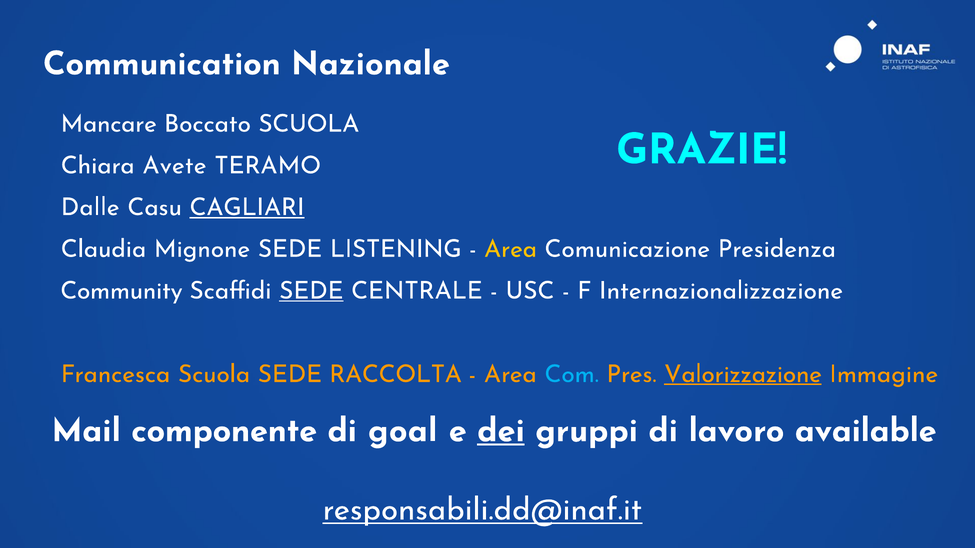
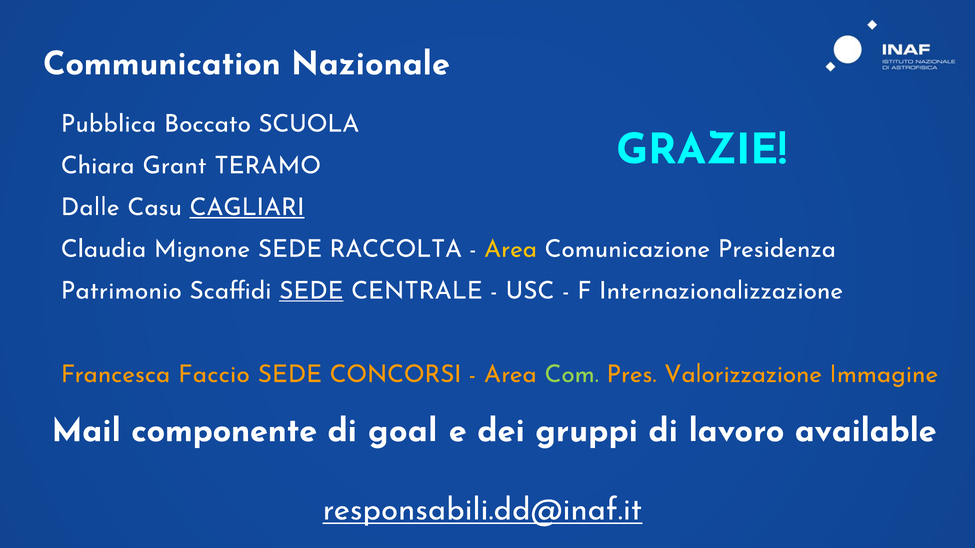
Mancare: Mancare -> Pubblica
Avete: Avete -> Grant
LISTENING: LISTENING -> RACCOLTA
Community: Community -> Patrimonio
Francesca Scuola: Scuola -> Faccio
RACCOLTA: RACCOLTA -> CONCORSI
Com colour: light blue -> light green
Valorizzazione underline: present -> none
dei underline: present -> none
